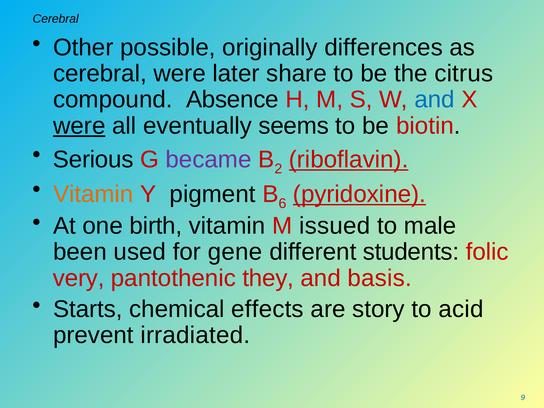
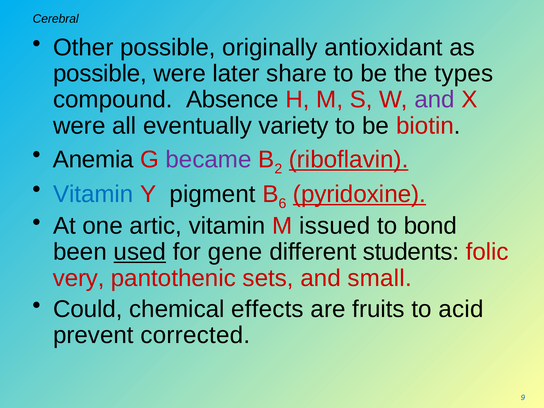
differences: differences -> antioxidant
cerebral at (100, 74): cerebral -> possible
citrus: citrus -> types
and at (435, 100) colour: blue -> purple
were at (79, 126) underline: present -> none
seems: seems -> variety
Serious: Serious -> Anemia
Vitamin at (93, 194) colour: orange -> blue
birth: birth -> artic
male: male -> bond
used underline: none -> present
they: they -> sets
basis: basis -> small
Starts: Starts -> Could
story: story -> fruits
irradiated: irradiated -> corrected
